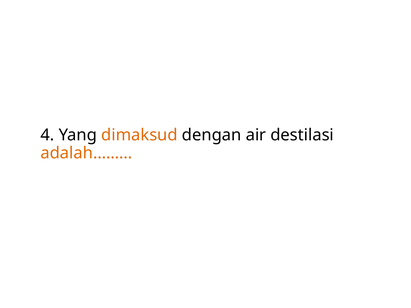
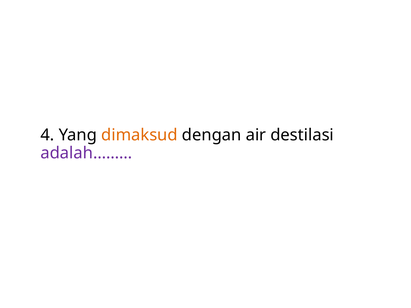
adalah……… colour: orange -> purple
